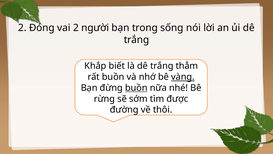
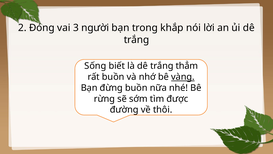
vai 2: 2 -> 3
sống: sống -> khắp
Khắp: Khắp -> Sống
buồn at (136, 88) underline: present -> none
